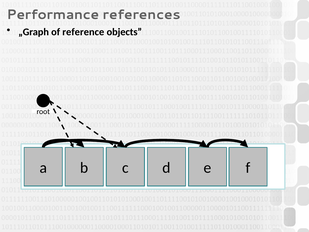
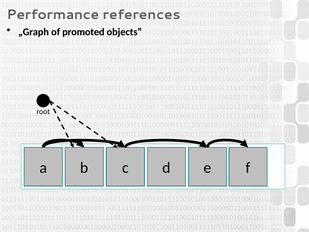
reference: reference -> promoted
